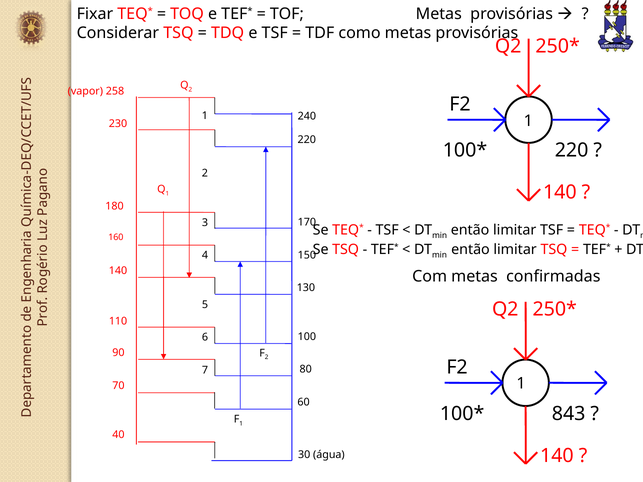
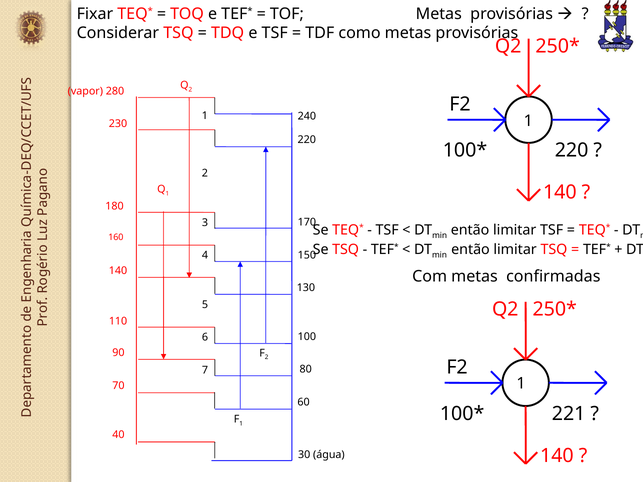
258: 258 -> 280
843: 843 -> 221
